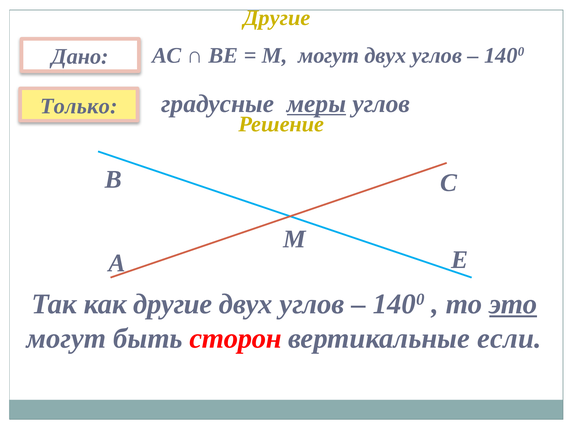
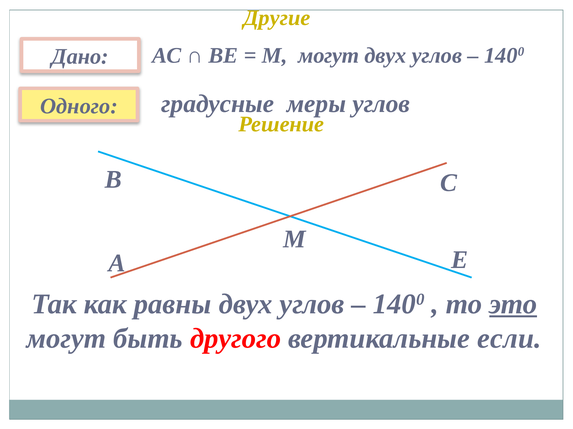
Только: Только -> Одного
меры underline: present -> none
как другие: другие -> равны
сторон: сторон -> другого
